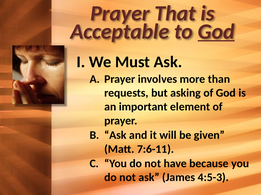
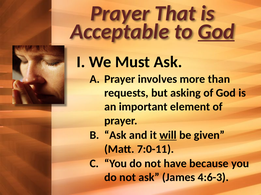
will underline: none -> present
7:6-11: 7:6-11 -> 7:0-11
4:5-3: 4:5-3 -> 4:6-3
